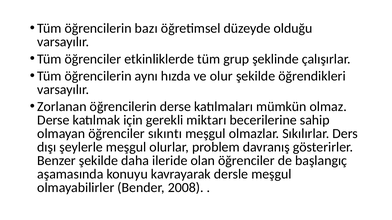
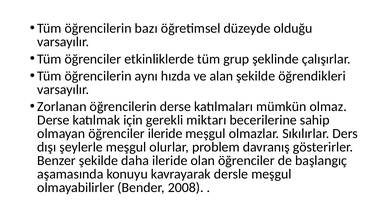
olur: olur -> alan
öğrenciler sıkıntı: sıkıntı -> ileride
